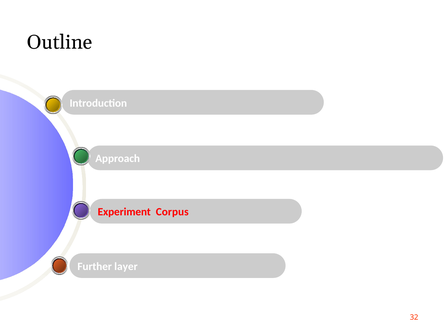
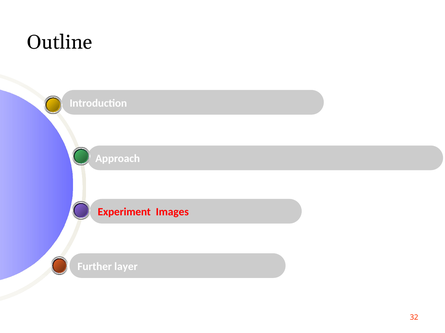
Corpus: Corpus -> Images
